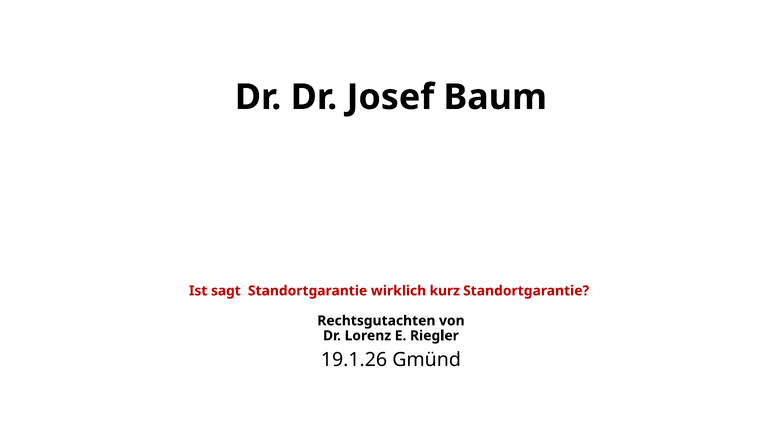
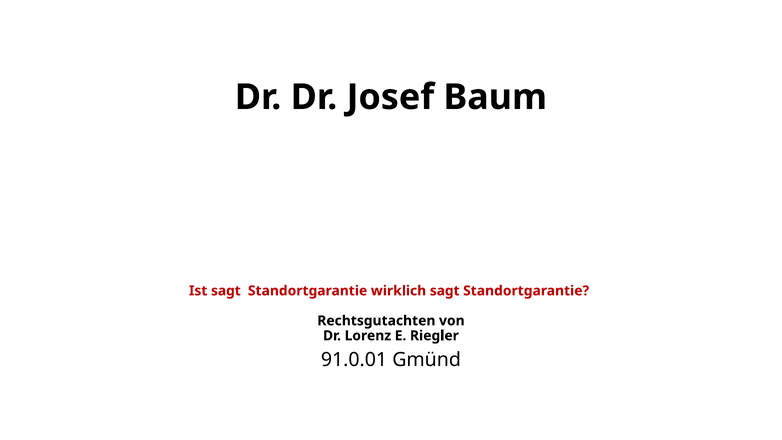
wirklich kurz: kurz -> sagt
19.1.26: 19.1.26 -> 91.0.01
